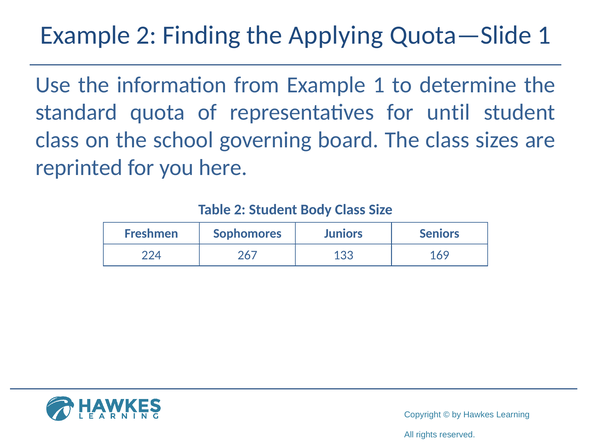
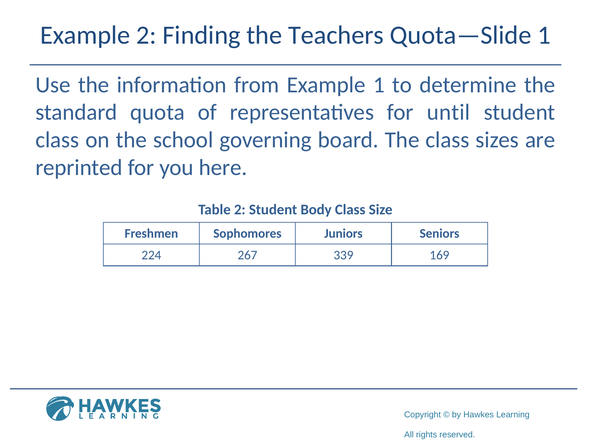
Applying: Applying -> Teachers
133: 133 -> 339
